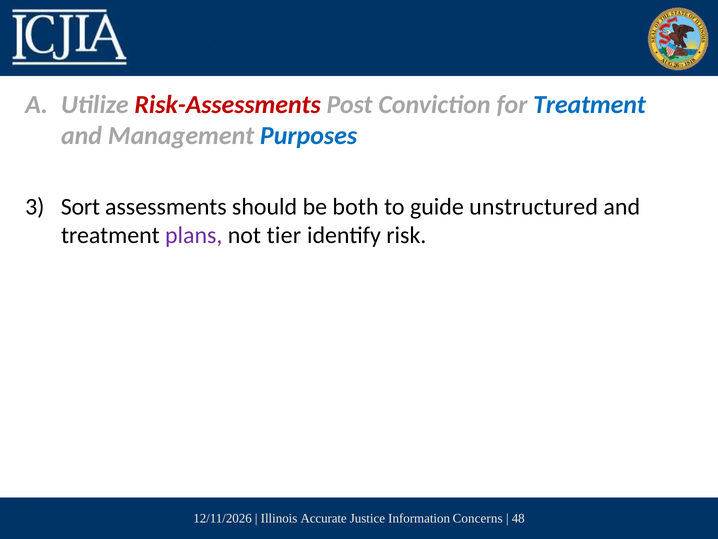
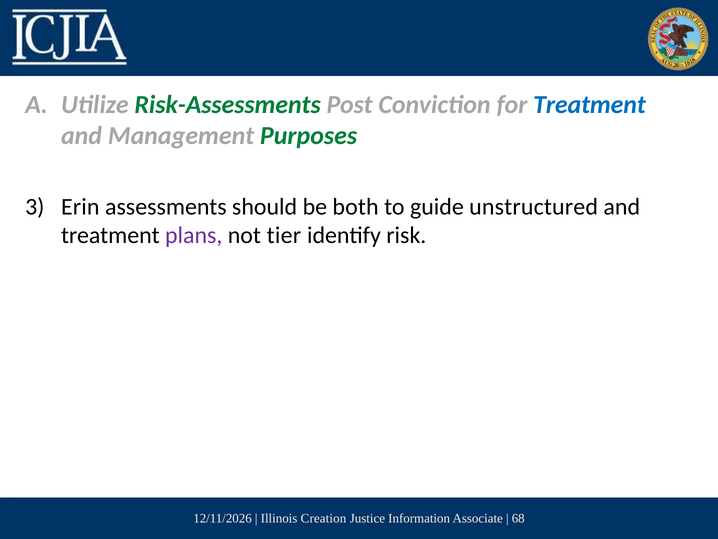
Risk-Assessments colour: red -> green
Purposes colour: blue -> green
Sort: Sort -> Erin
Accurate: Accurate -> Creation
Concerns: Concerns -> Associate
48: 48 -> 68
